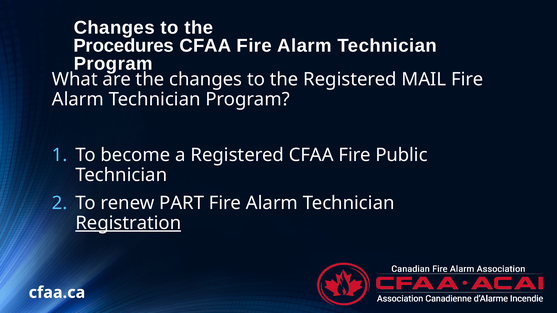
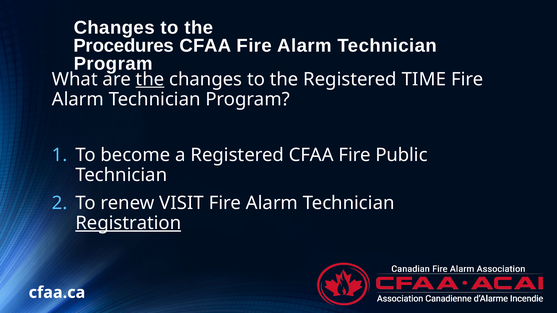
the at (150, 79) underline: none -> present
MAIL: MAIL -> TIME
PART: PART -> VISIT
